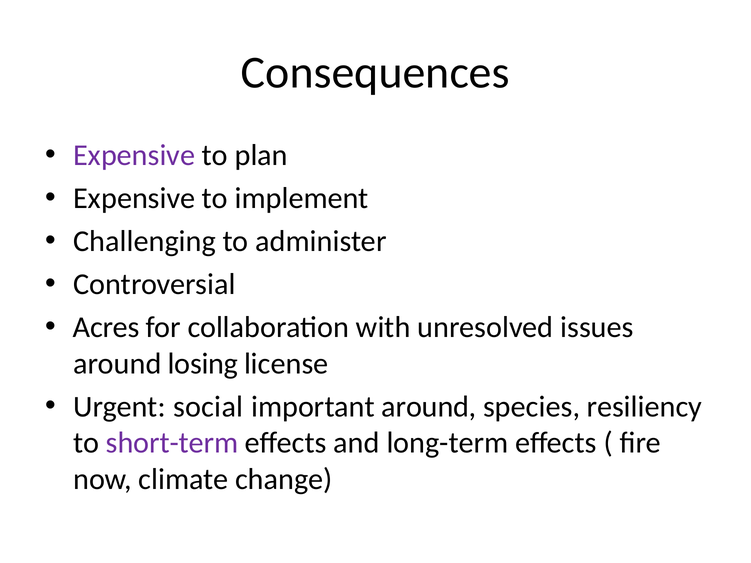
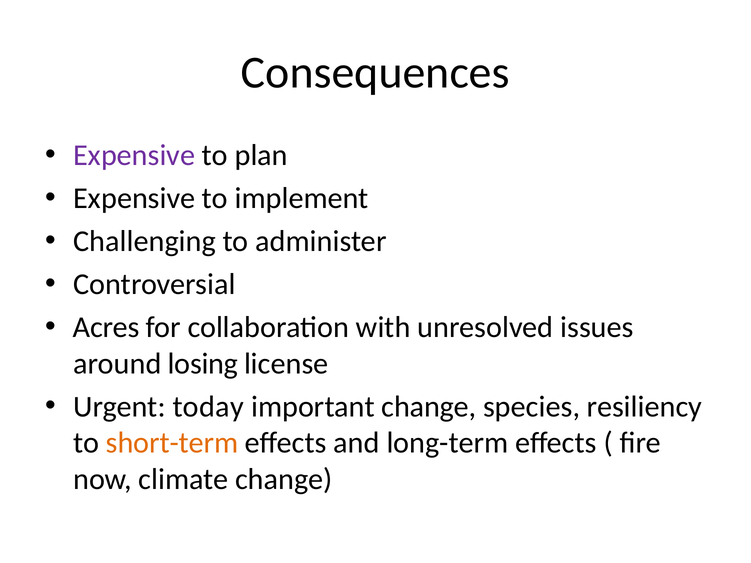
social: social -> today
important around: around -> change
short-term colour: purple -> orange
